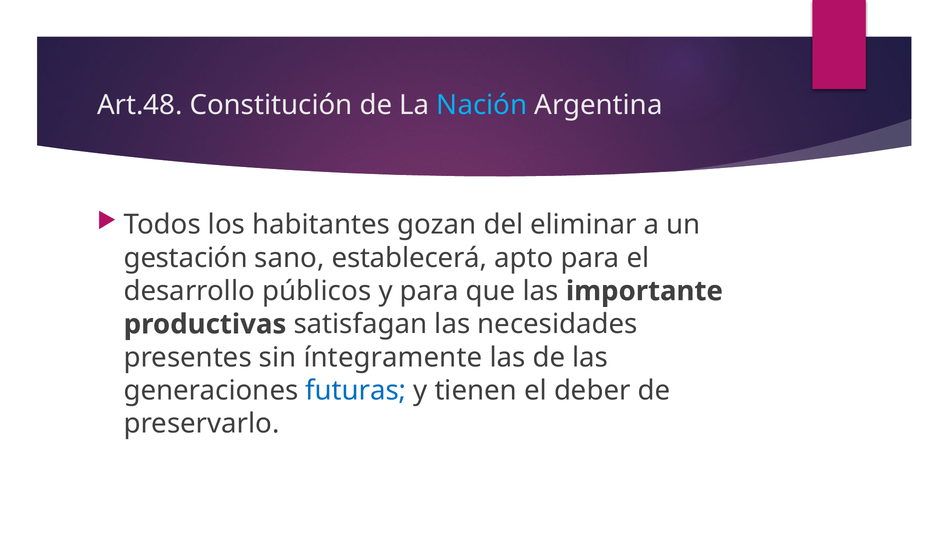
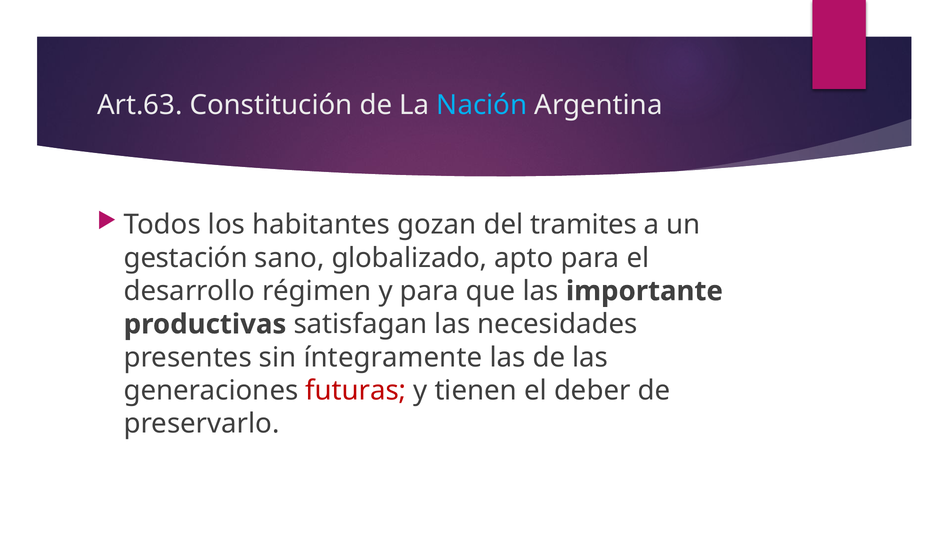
Art.48: Art.48 -> Art.63
eliminar: eliminar -> tramites
establecerá: establecerá -> globalizado
públicos: públicos -> régimen
futuras colour: blue -> red
